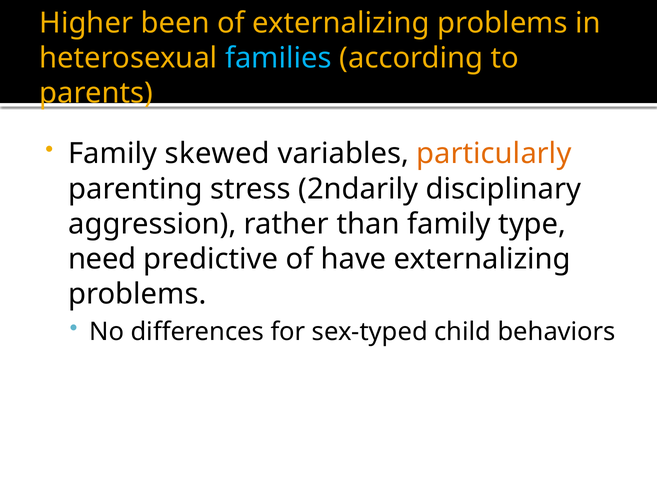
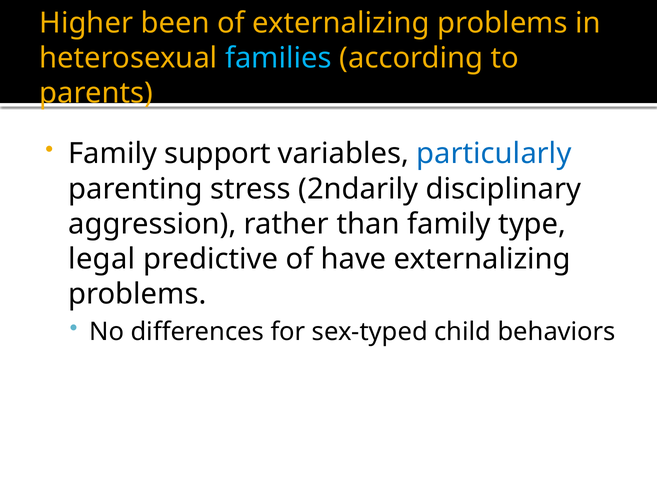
skewed: skewed -> support
particularly colour: orange -> blue
need: need -> legal
